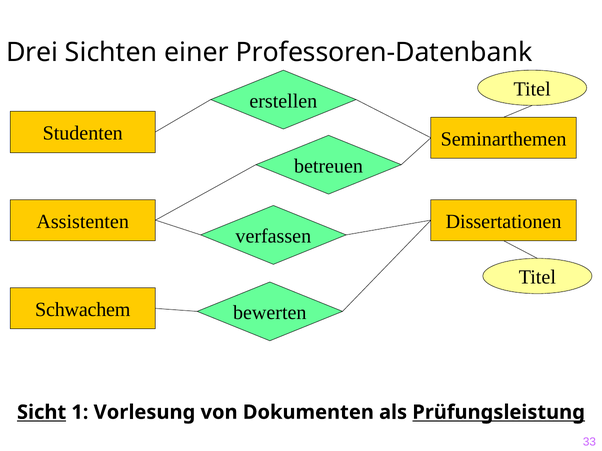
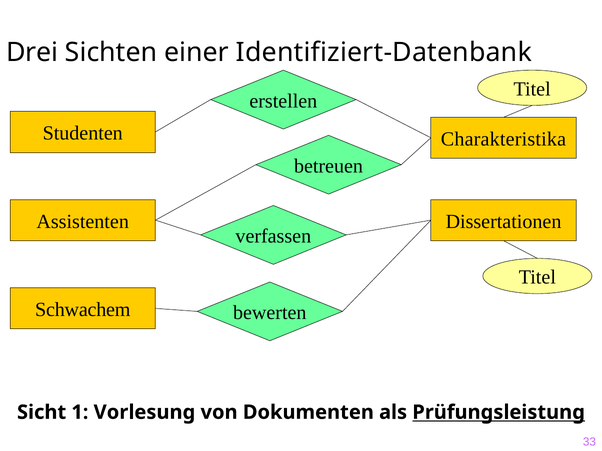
Professoren-Datenbank: Professoren-Datenbank -> Identifiziert-Datenbank
Seminarthemen: Seminarthemen -> Charakteristika
Sicht underline: present -> none
